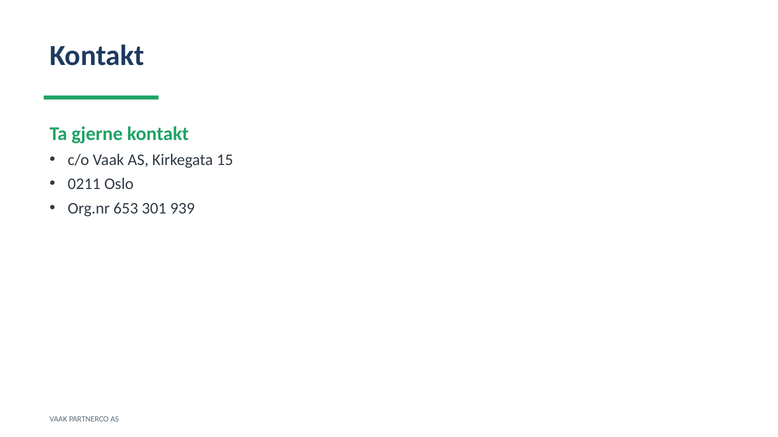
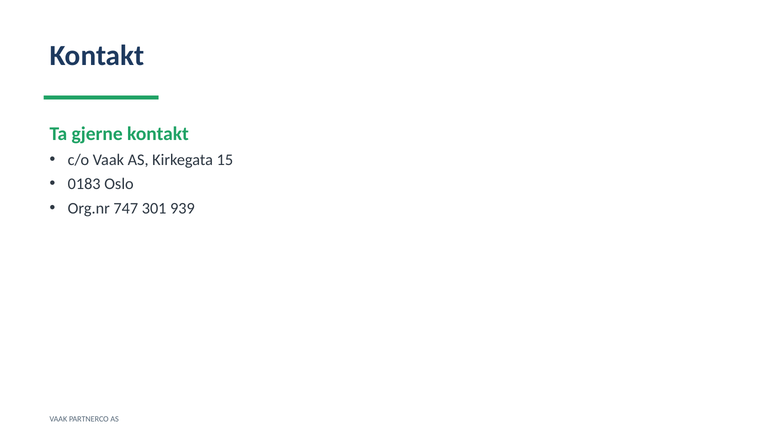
0211: 0211 -> 0183
653: 653 -> 747
